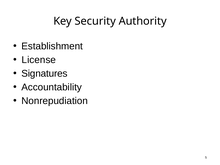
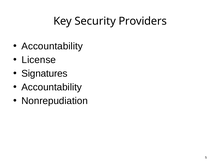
Authority: Authority -> Providers
Establishment at (52, 46): Establishment -> Accountability
